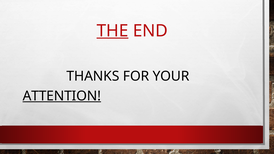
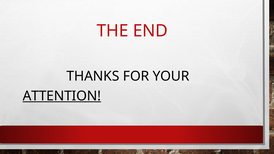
THE underline: present -> none
